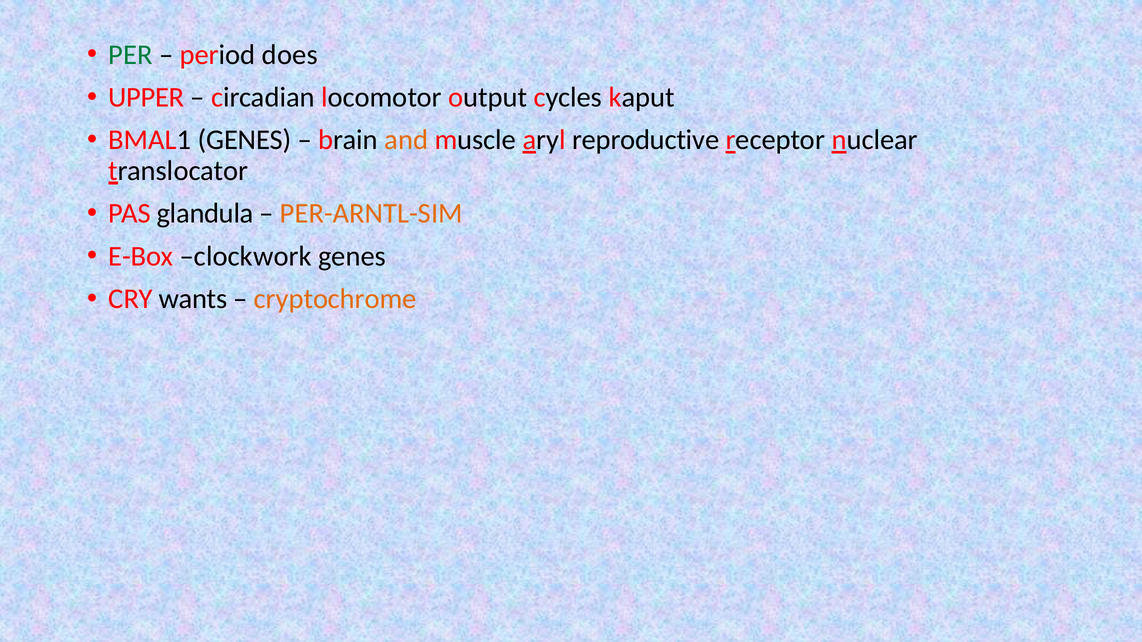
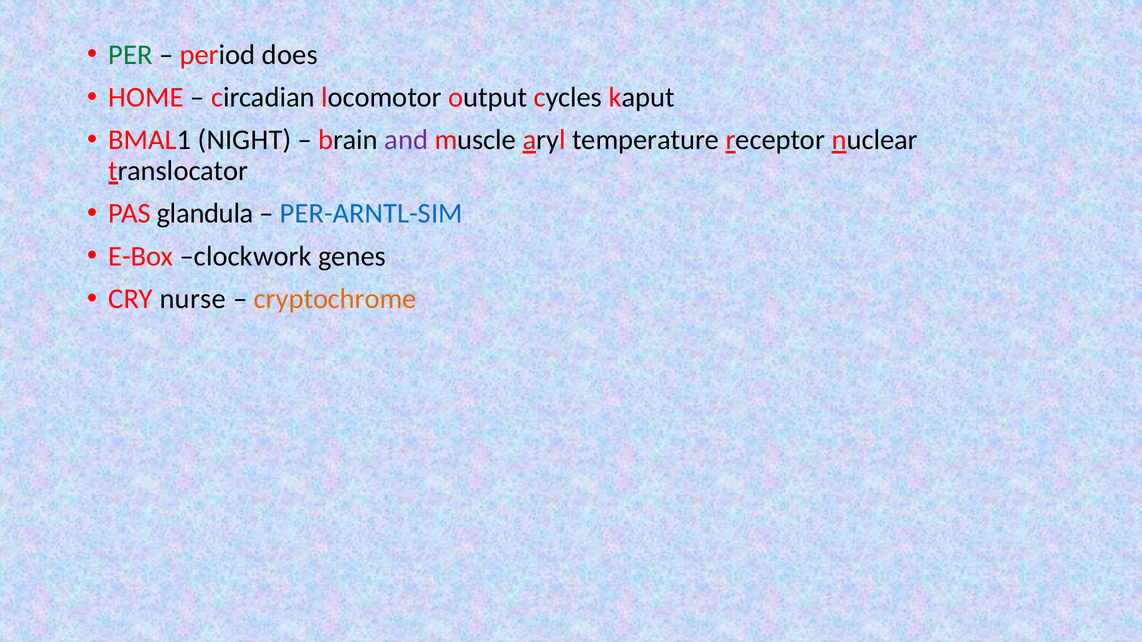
UPPER: UPPER -> HOME
BMAL1 GENES: GENES -> NIGHT
and colour: orange -> purple
reproductive: reproductive -> temperature
PER-ARNTL-SIM colour: orange -> blue
wants: wants -> nurse
